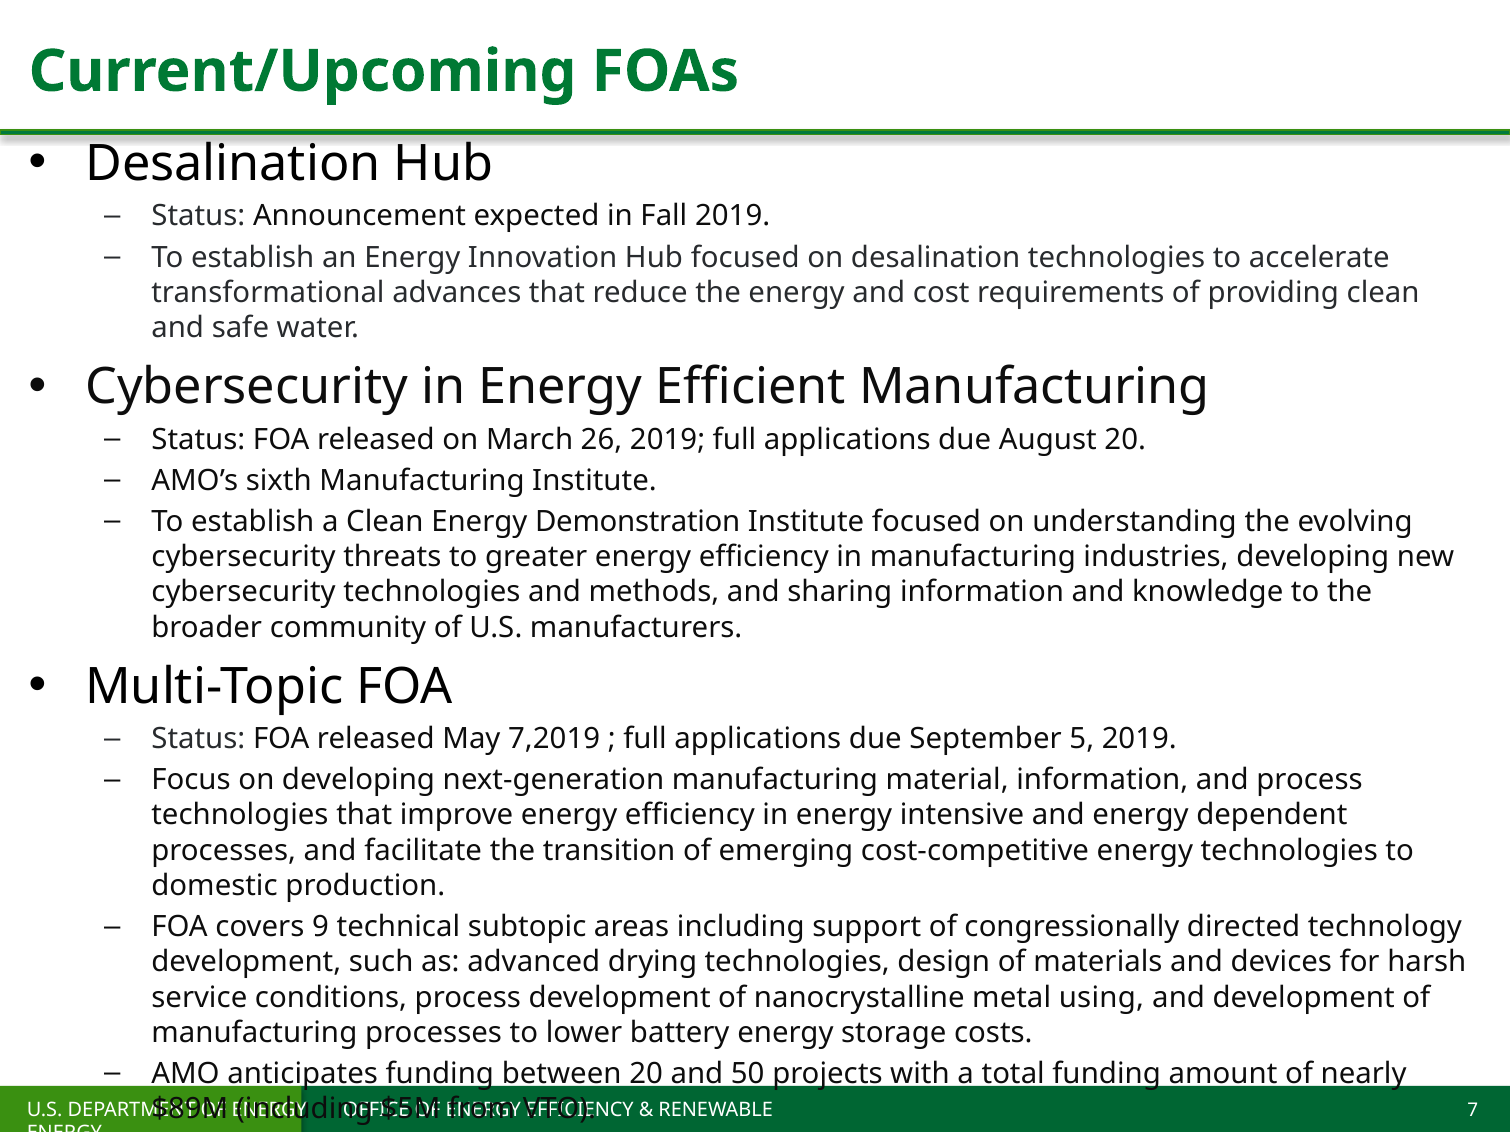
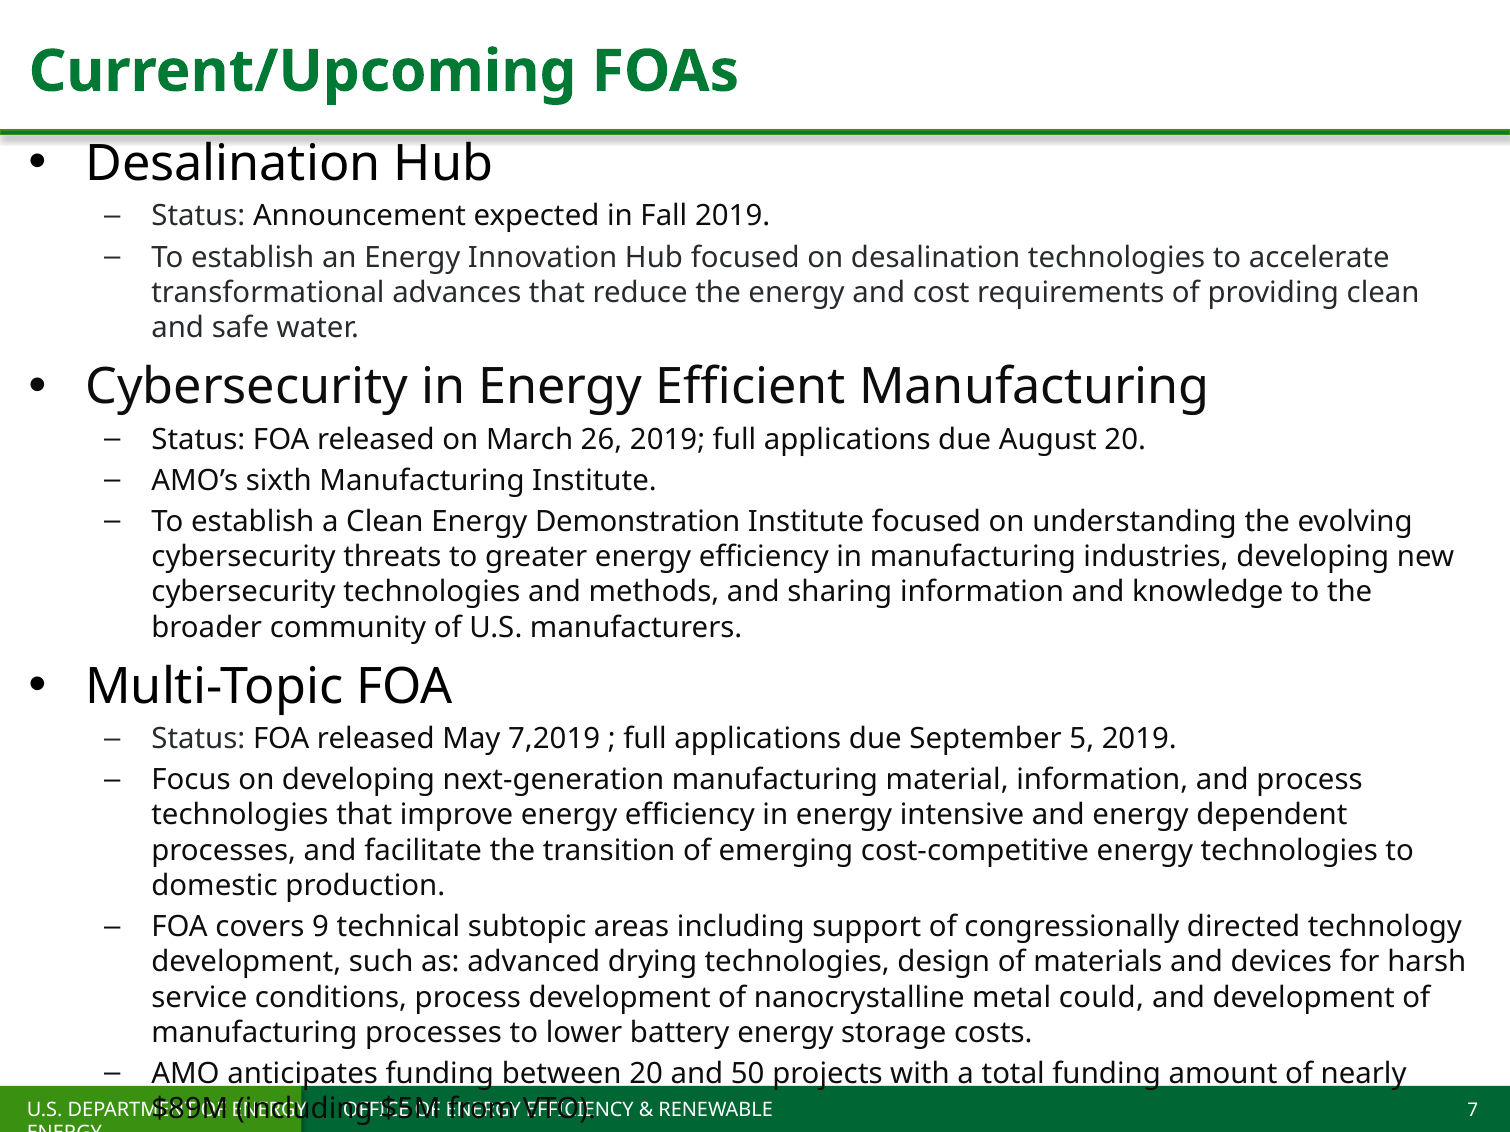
using: using -> could
